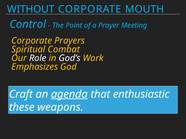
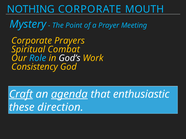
WITHOUT: WITHOUT -> NOTHING
Control: Control -> Mystery
Role colour: white -> light blue
Emphasizes: Emphasizes -> Consistency
Craft underline: none -> present
weapons: weapons -> direction
